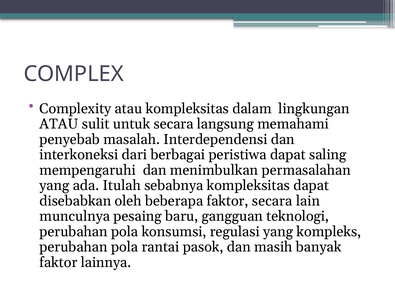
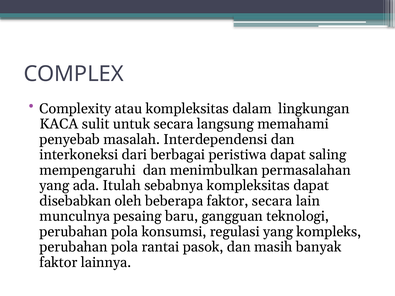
ATAU at (59, 124): ATAU -> KACA
